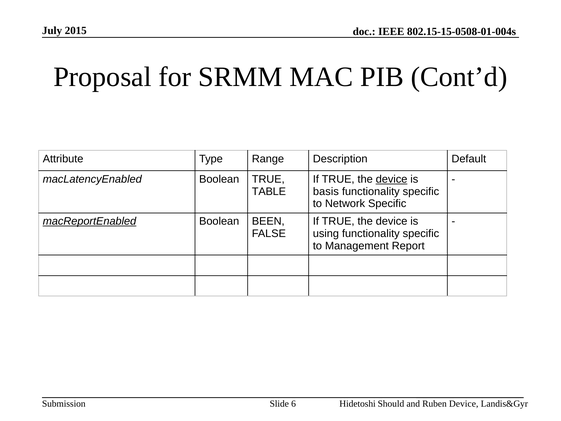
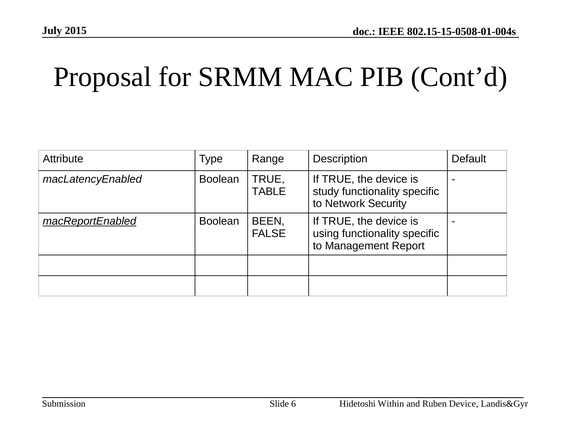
device at (392, 179) underline: present -> none
basis: basis -> study
Network Specific: Specific -> Security
Should: Should -> Within
